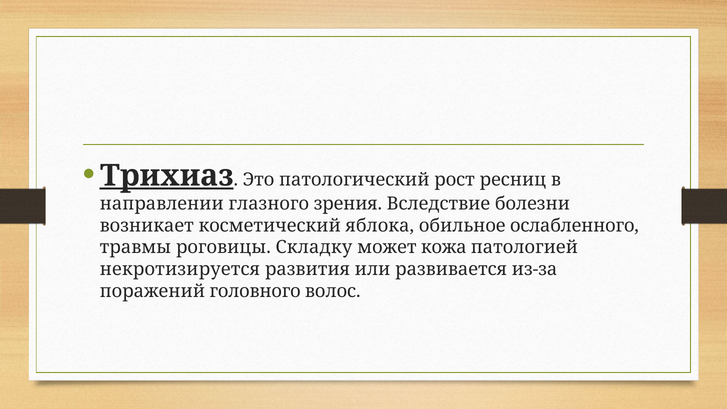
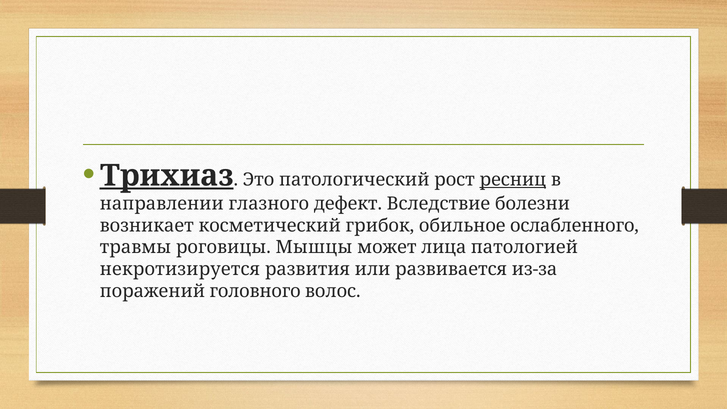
ресниц underline: none -> present
зрения: зрения -> дефект
яблока: яблока -> грибок
Складку: Складку -> Мышцы
кожа: кожа -> лица
